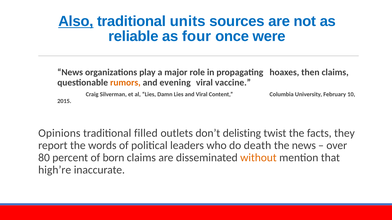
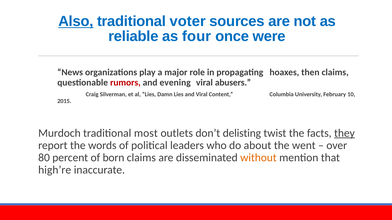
units: units -> voter
rumors colour: orange -> red
vaccine: vaccine -> abusers
Opinions: Opinions -> Murdoch
filled: filled -> most
they underline: none -> present
death: death -> about
the news: news -> went
